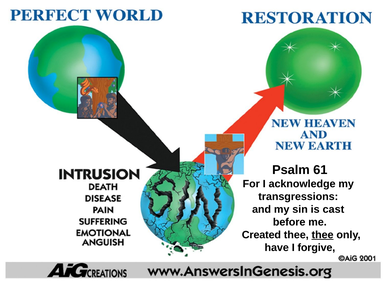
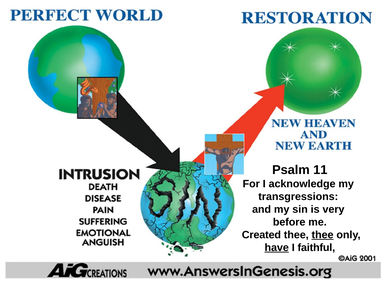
61: 61 -> 11
cast: cast -> very
have underline: none -> present
forgive: forgive -> faithful
